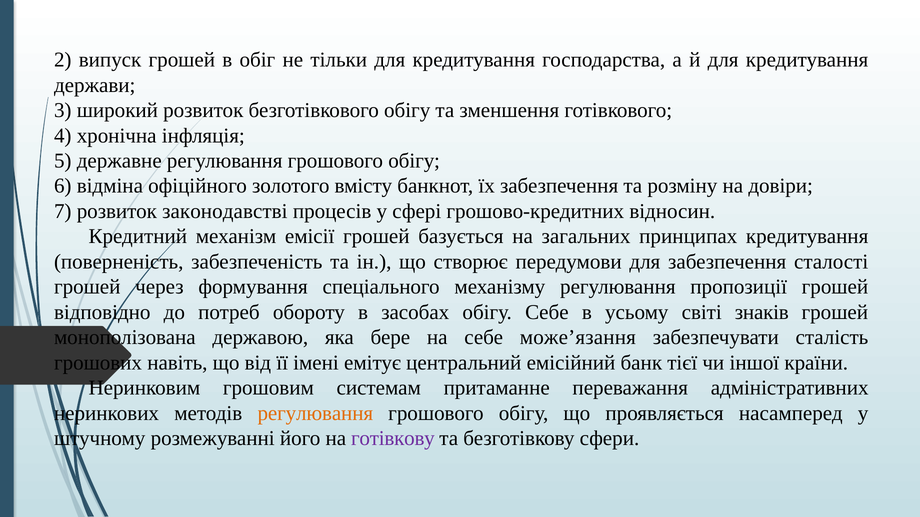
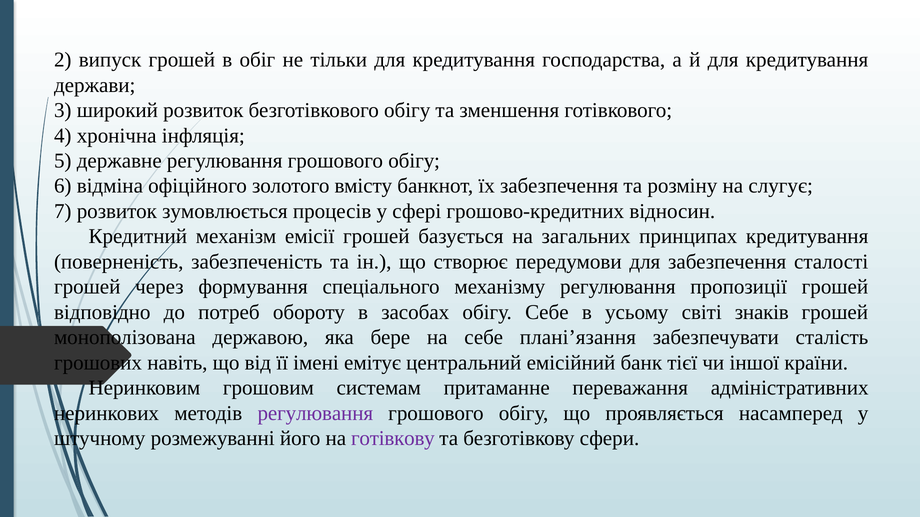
довіри: довіри -> слугує
законодавстві: законодавстві -> зумовлюється
може’язання: може’язання -> плані’язання
регулювання at (315, 414) colour: orange -> purple
